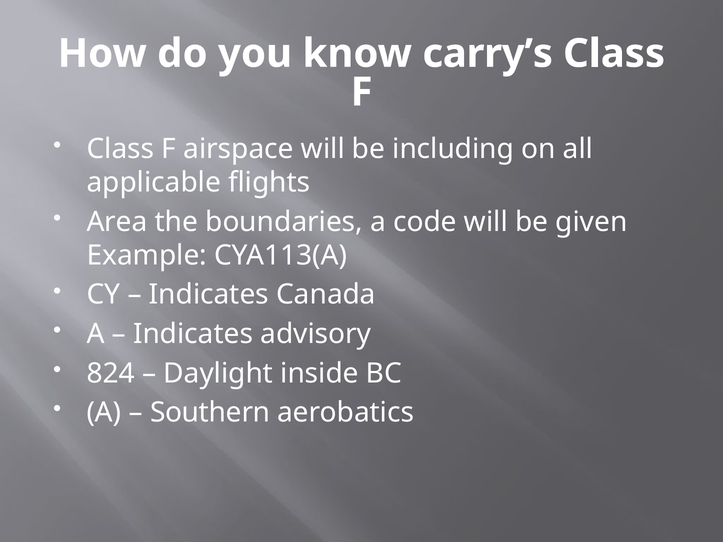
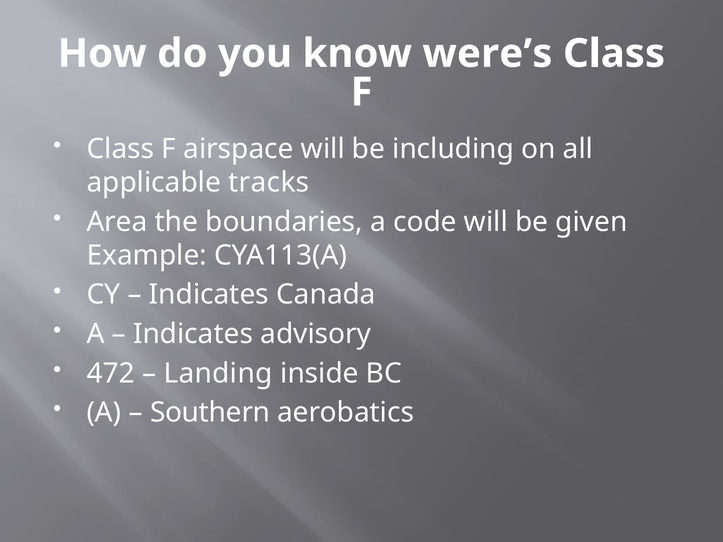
carry’s: carry’s -> were’s
flights: flights -> tracks
824: 824 -> 472
Daylight: Daylight -> Landing
